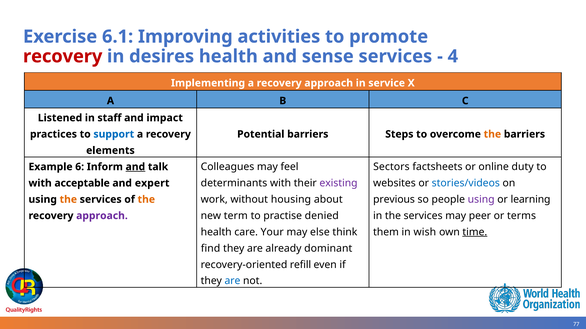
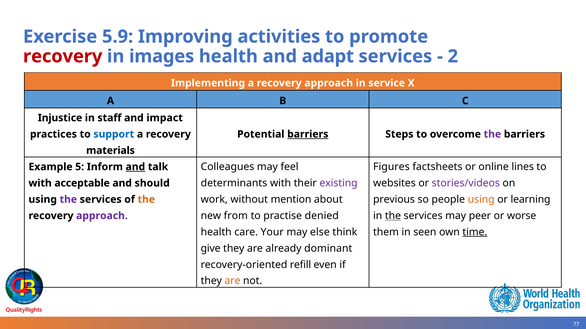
6.1: 6.1 -> 5.9
desires: desires -> images
sense: sense -> adapt
4: 4 -> 2
Listened: Listened -> Injustice
barriers at (308, 134) underline: none -> present
the at (492, 134) colour: orange -> purple
elements: elements -> materials
Sectors: Sectors -> Figures
duty: duty -> lines
6: 6 -> 5
stories/videos colour: blue -> purple
expert: expert -> should
housing: housing -> mention
using at (481, 200) colour: purple -> orange
the at (68, 200) colour: orange -> purple
term: term -> from
the at (393, 216) underline: none -> present
terms: terms -> worse
wish: wish -> seen
find: find -> give
are at (232, 281) colour: blue -> orange
